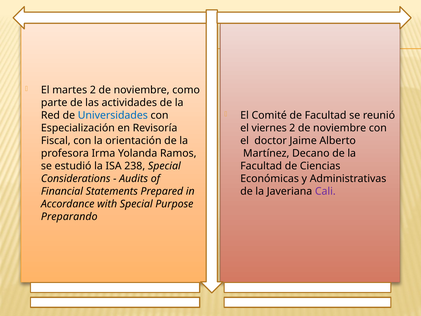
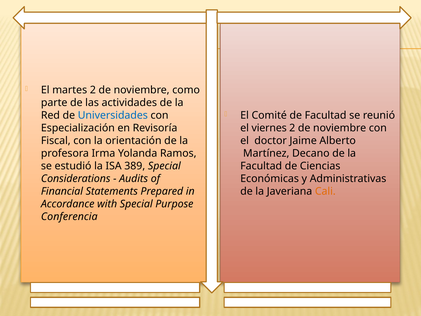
238: 238 -> 389
Cali colour: purple -> orange
Preparando: Preparando -> Conferencia
